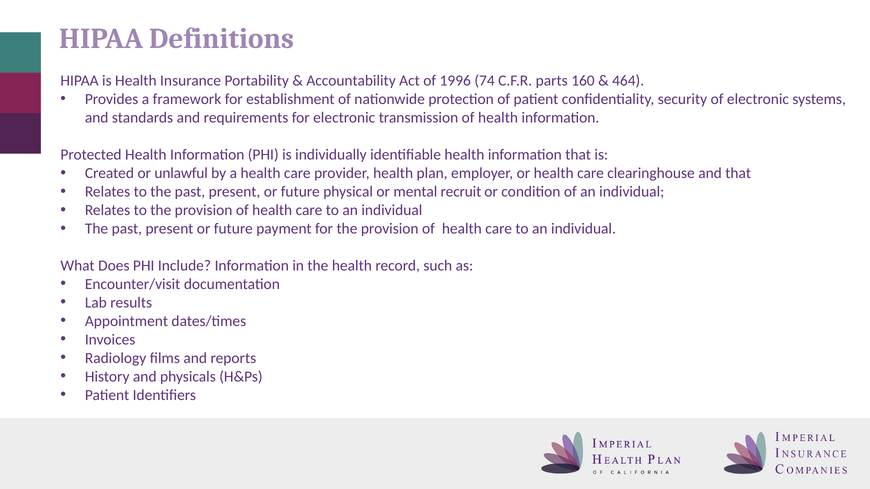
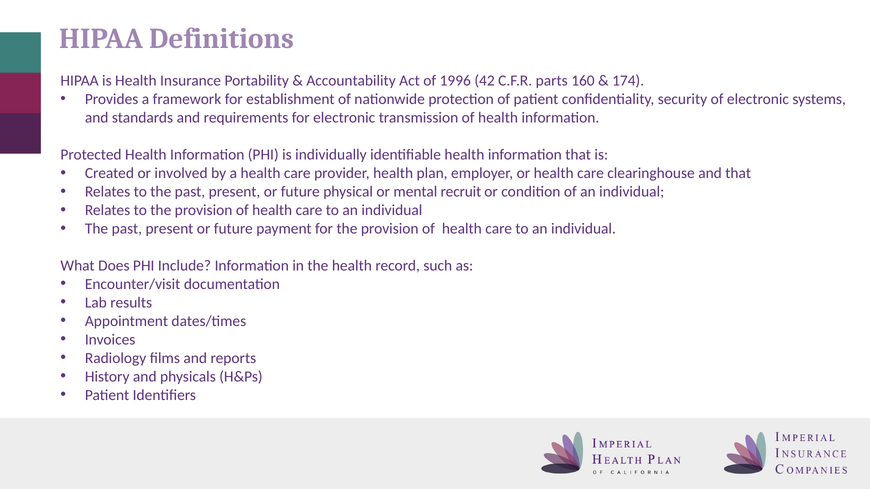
74: 74 -> 42
464: 464 -> 174
unlawful: unlawful -> involved
